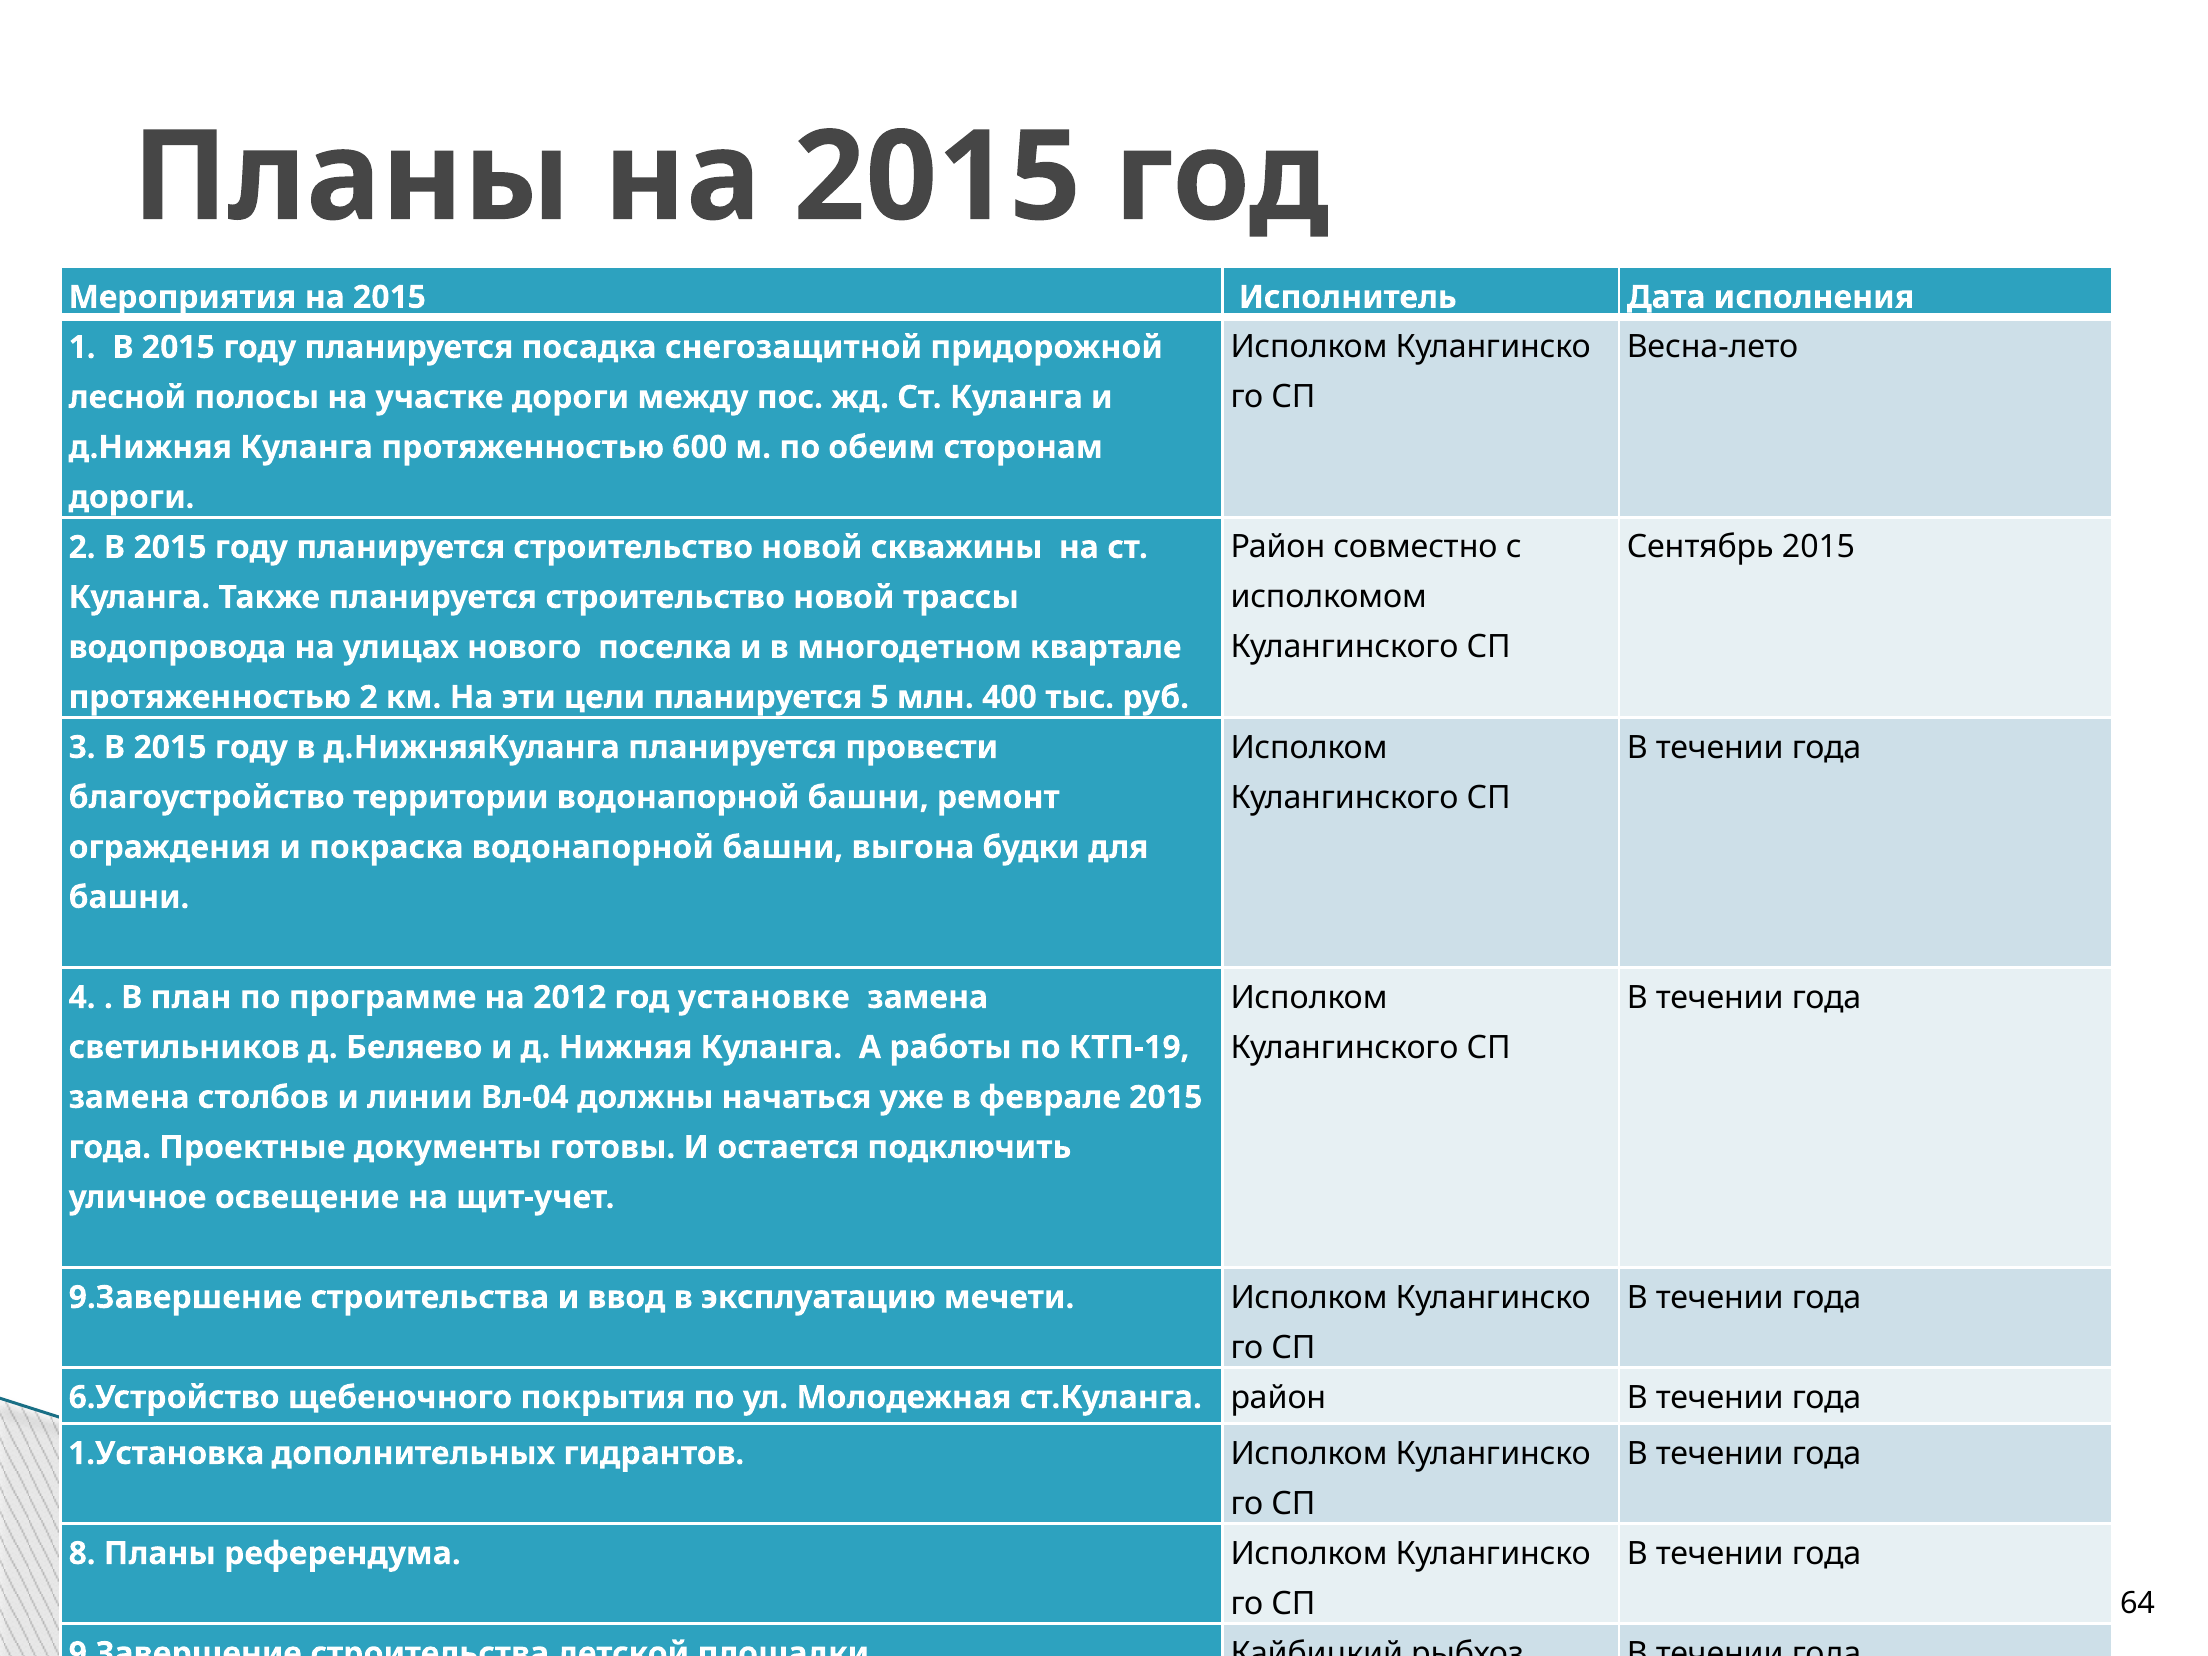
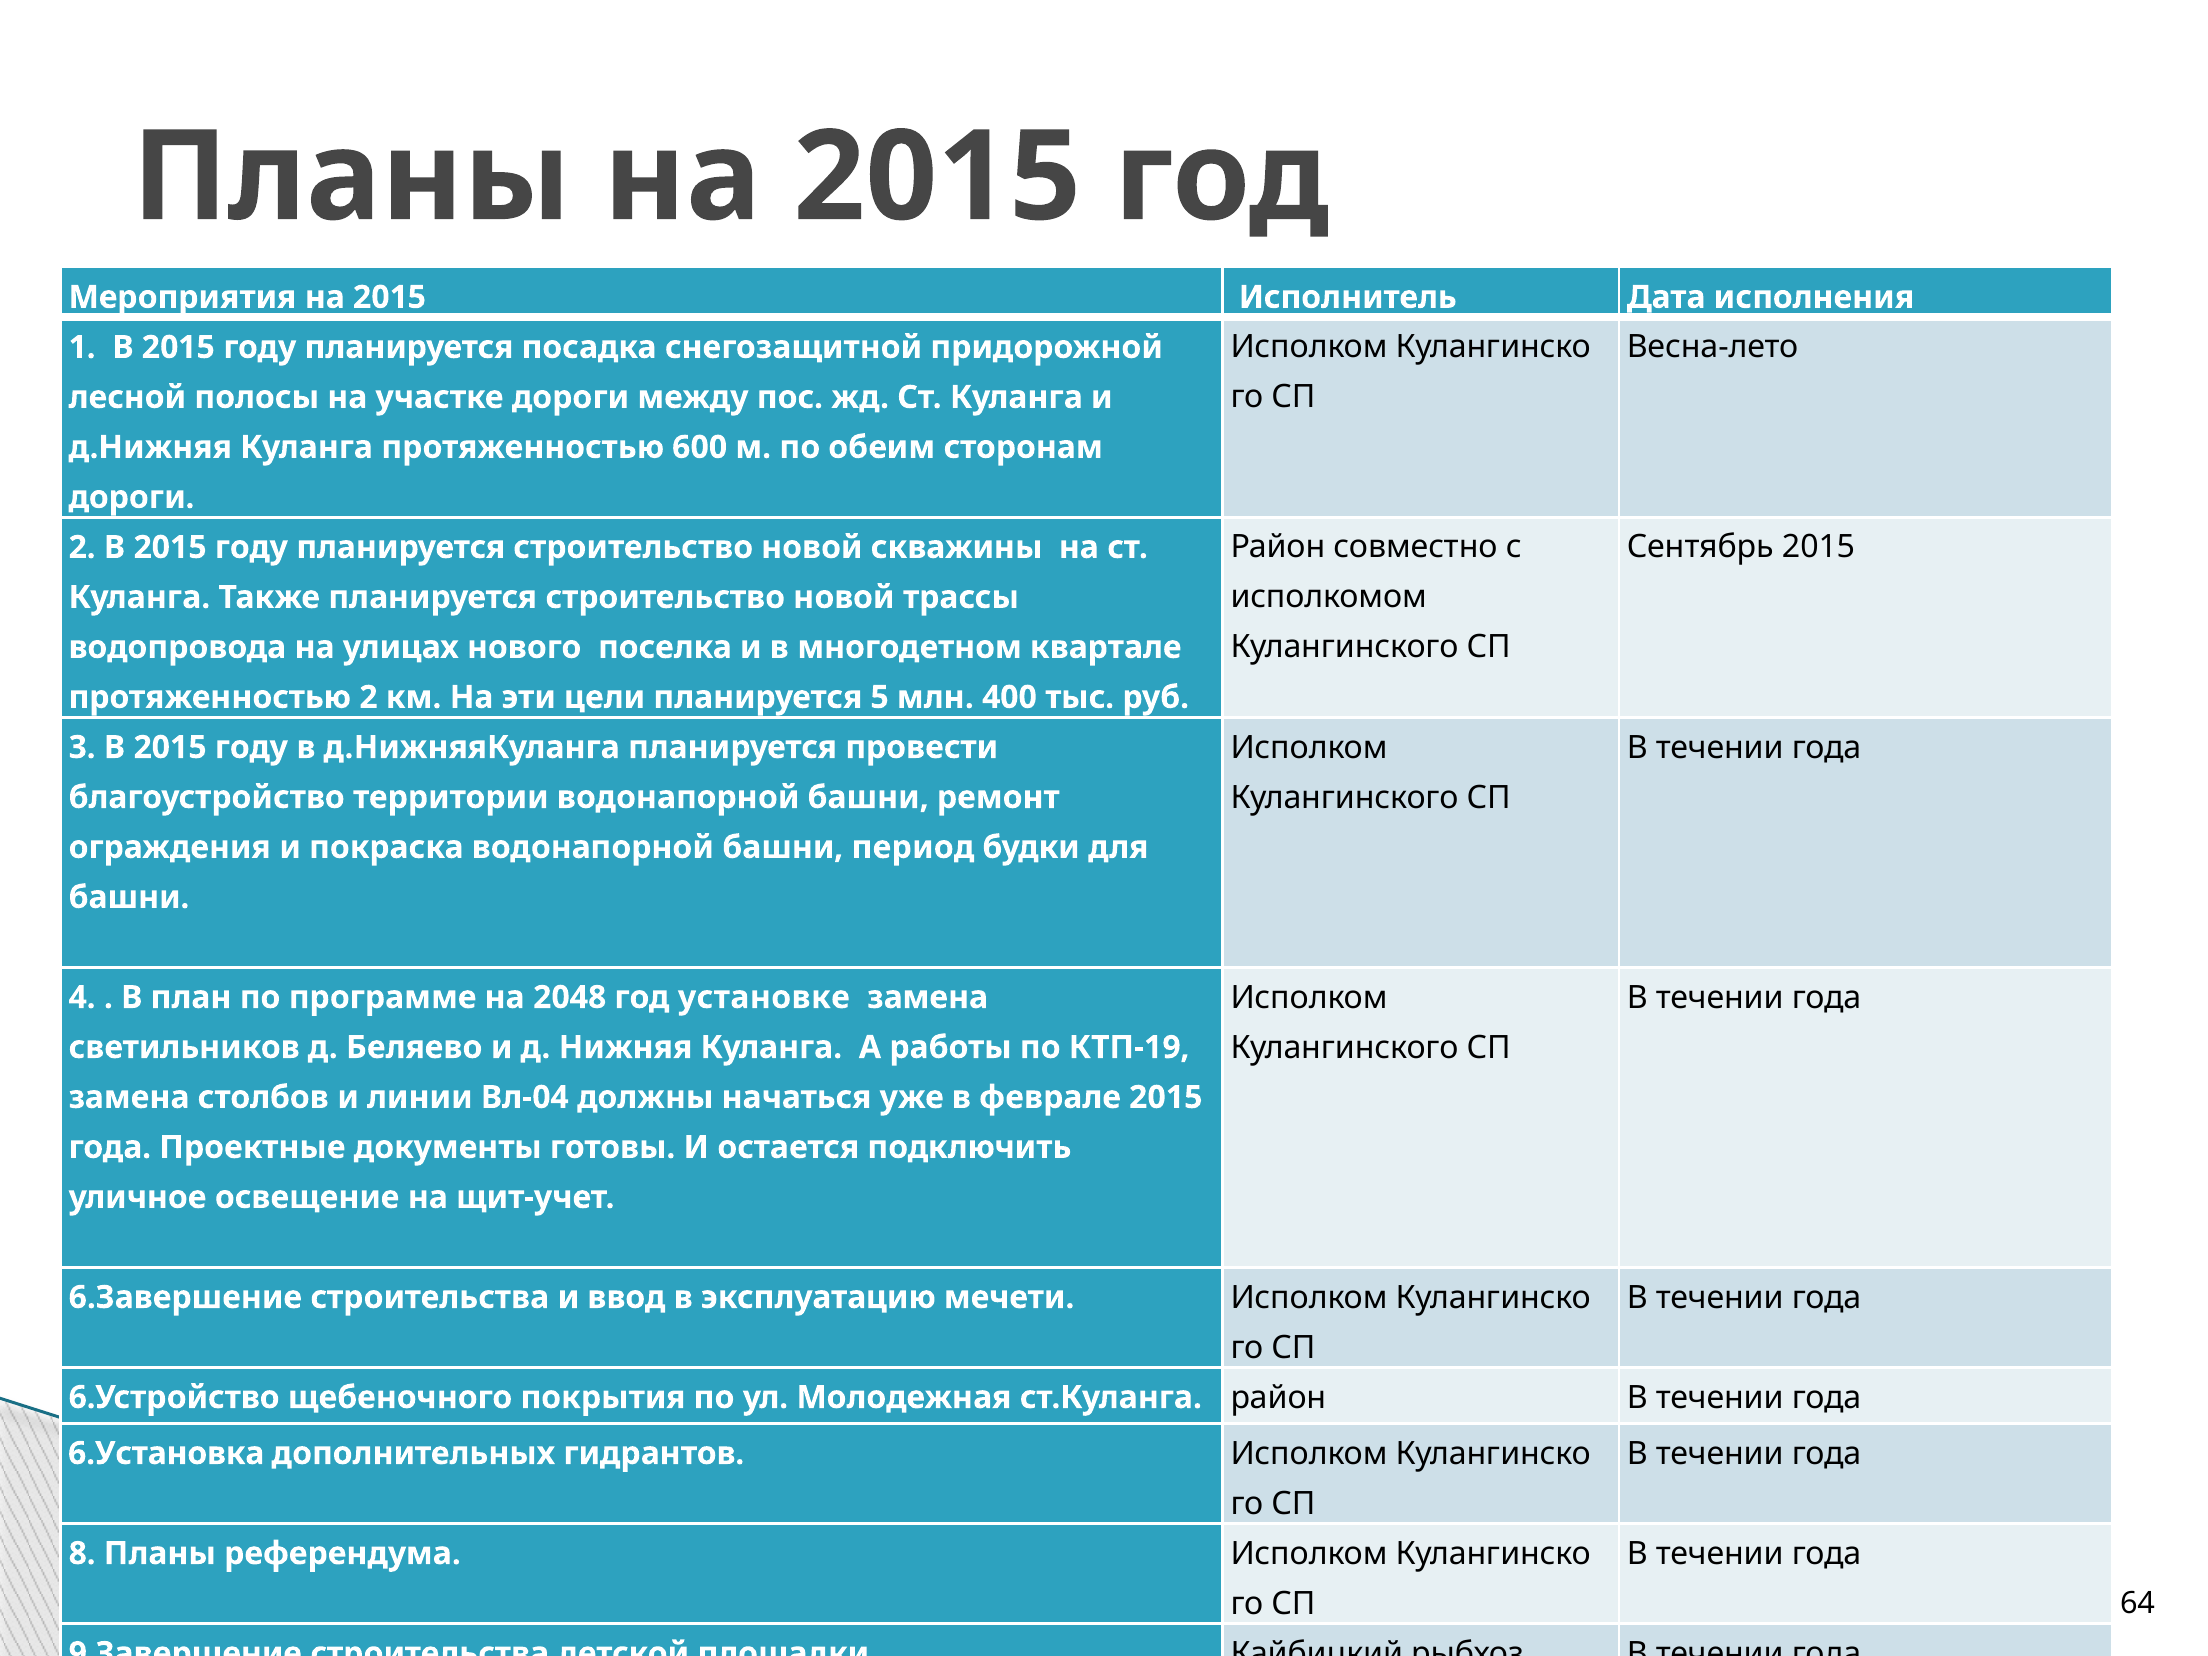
выгона: выгона -> период
2012: 2012 -> 2048
9.Завершение at (185, 1297): 9.Завершение -> 6.Завершение
1.Установка: 1.Установка -> 6.Установка
